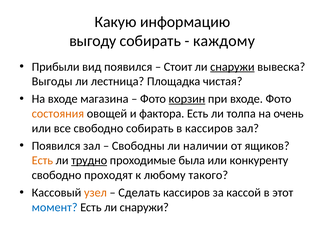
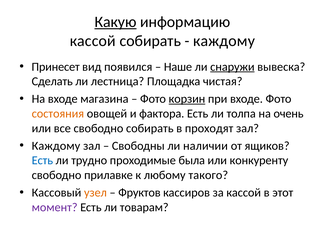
Какую underline: none -> present
выгоду at (93, 41): выгоду -> кассой
Прибыли: Прибыли -> Принесет
Стоит: Стоит -> Наше
Выгоды: Выгоды -> Сделать
в кассиров: кассиров -> проходят
Появился at (56, 146): Появился -> Каждому
Есть at (42, 160) colour: orange -> blue
трудно underline: present -> none
проходят: проходят -> прилавке
Сделать: Сделать -> Фруктов
момент colour: blue -> purple
Есть ли снаружи: снаружи -> товарам
